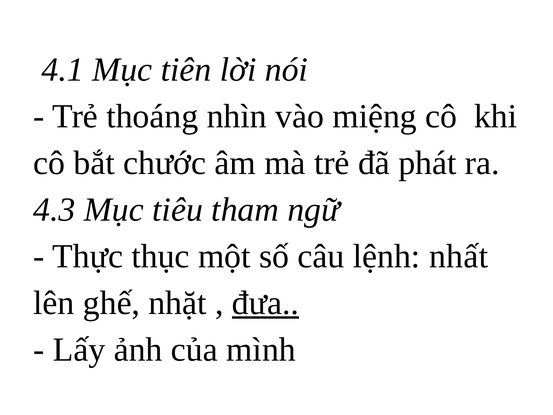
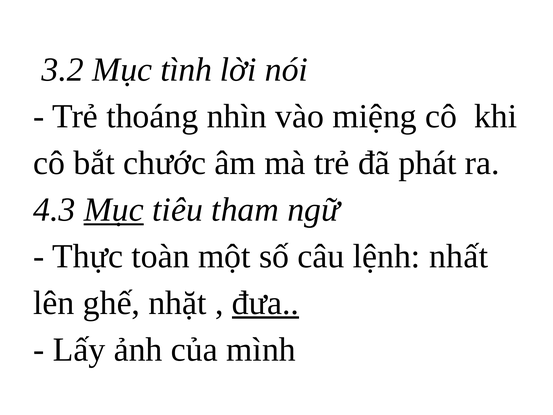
4.1: 4.1 -> 3.2
tiên: tiên -> tình
Mục at (114, 210) underline: none -> present
thục: thục -> toàn
